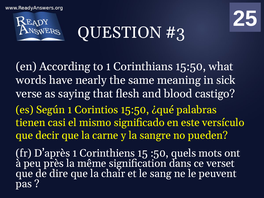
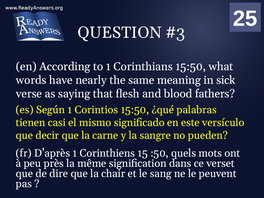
castigo: castigo -> fathers
